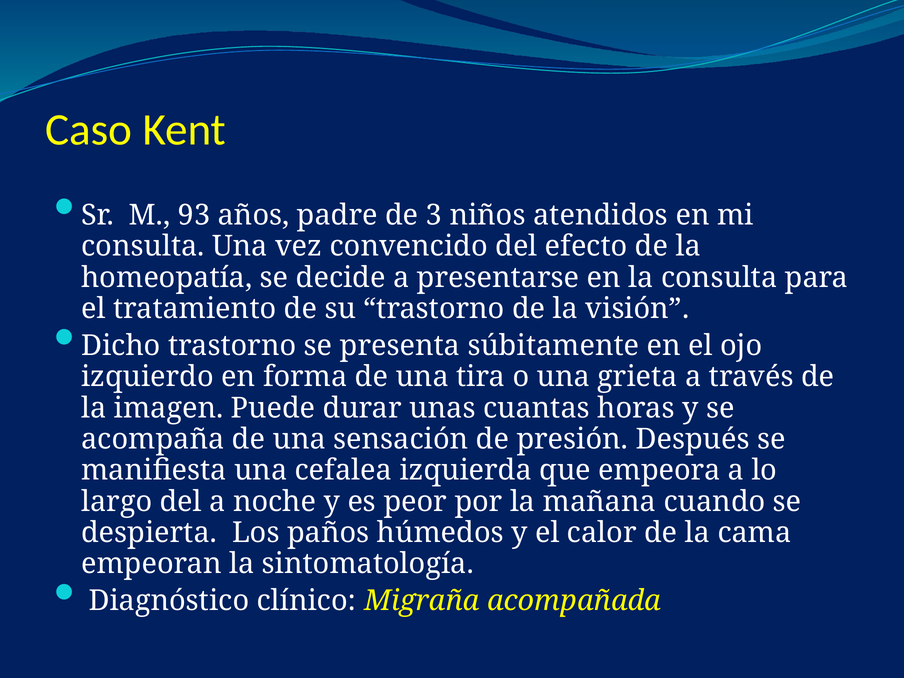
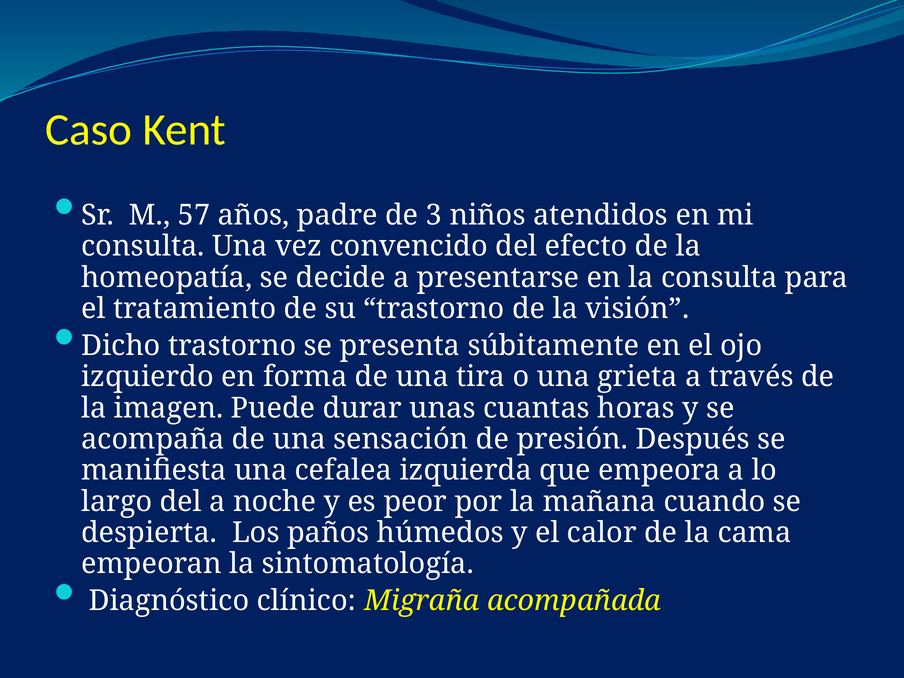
93: 93 -> 57
